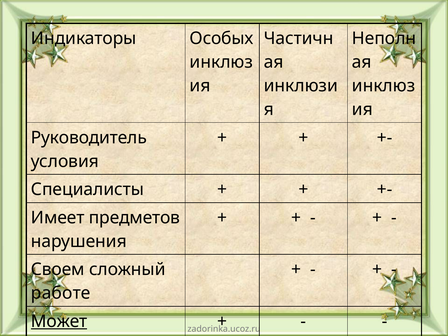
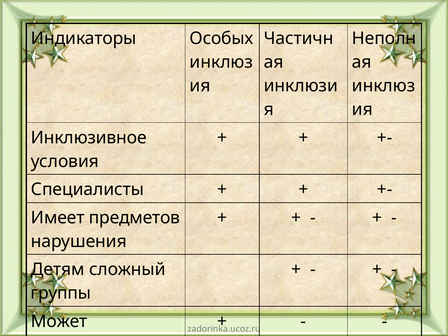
Руководитель: Руководитель -> Инклюзивное
Своем: Своем -> Детям
работе: работе -> группы
Может underline: present -> none
